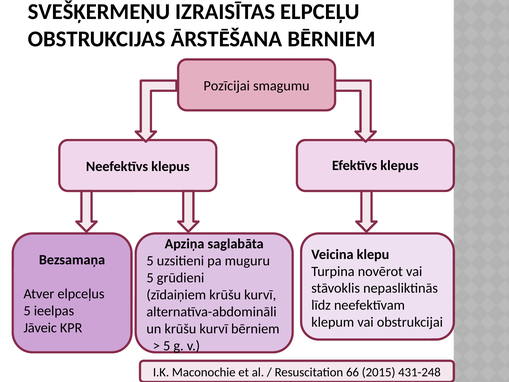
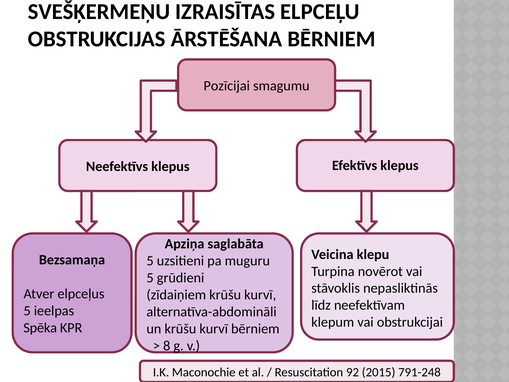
Jāveic: Jāveic -> Spēka
5 at (167, 345): 5 -> 8
66: 66 -> 92
431-248: 431-248 -> 791-248
